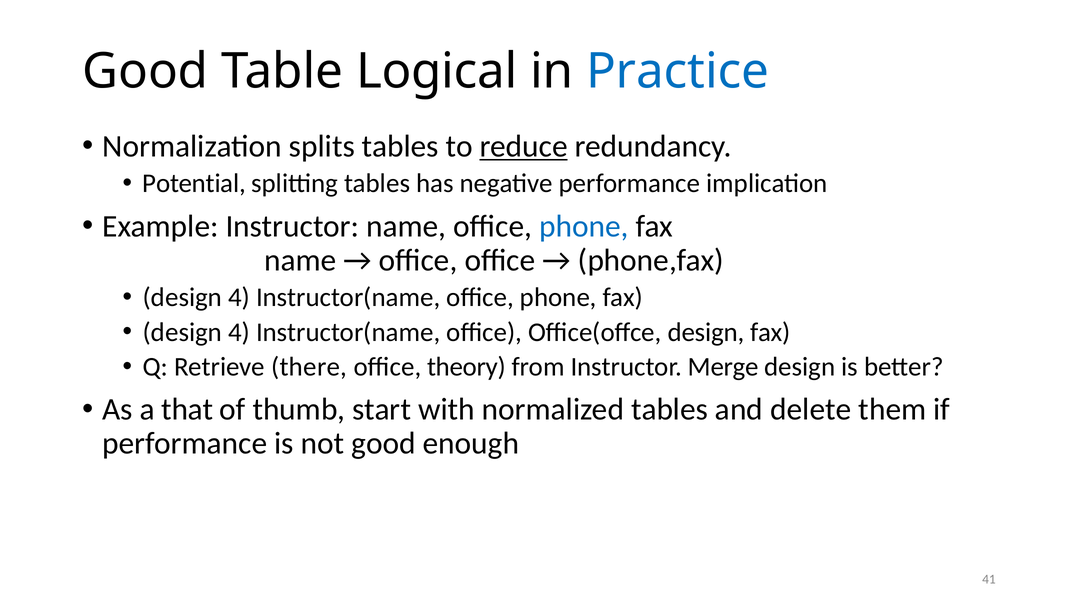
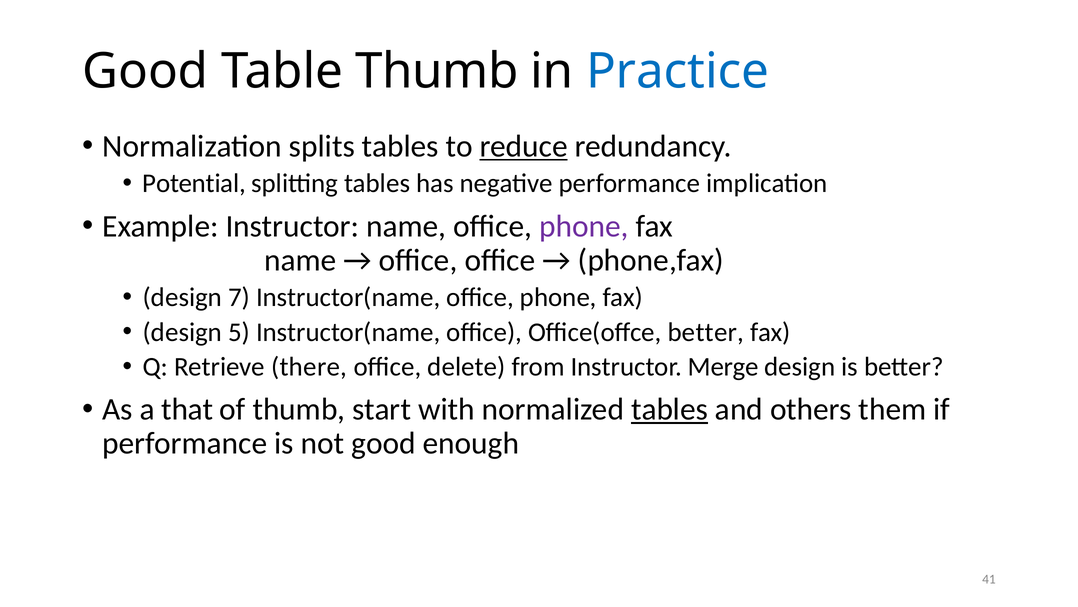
Table Logical: Logical -> Thumb
phone at (584, 226) colour: blue -> purple
4 at (239, 297): 4 -> 7
4 at (239, 332): 4 -> 5
Office(offce design: design -> better
theory: theory -> delete
tables at (670, 409) underline: none -> present
delete: delete -> others
